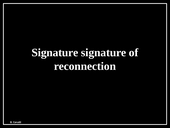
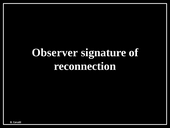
Signature at (55, 52): Signature -> Observer
